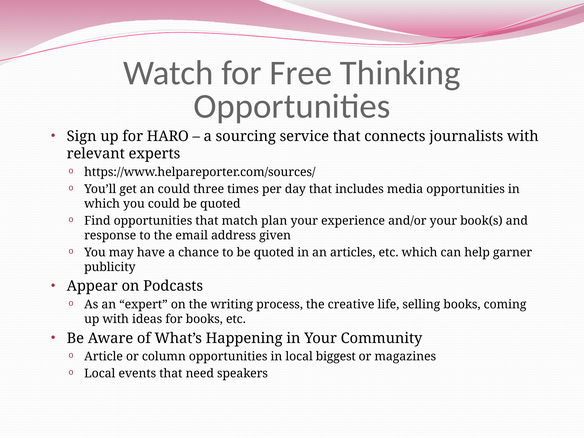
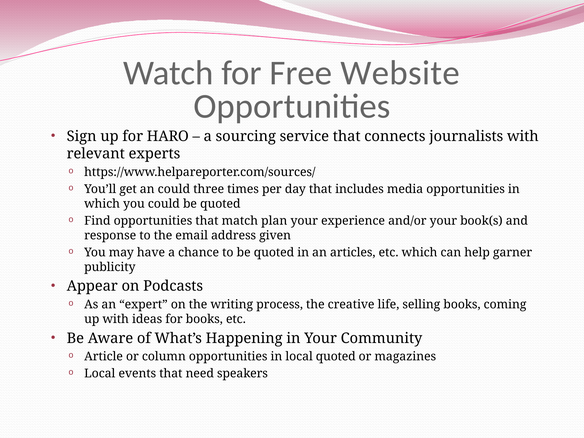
Thinking: Thinking -> Website
local biggest: biggest -> quoted
